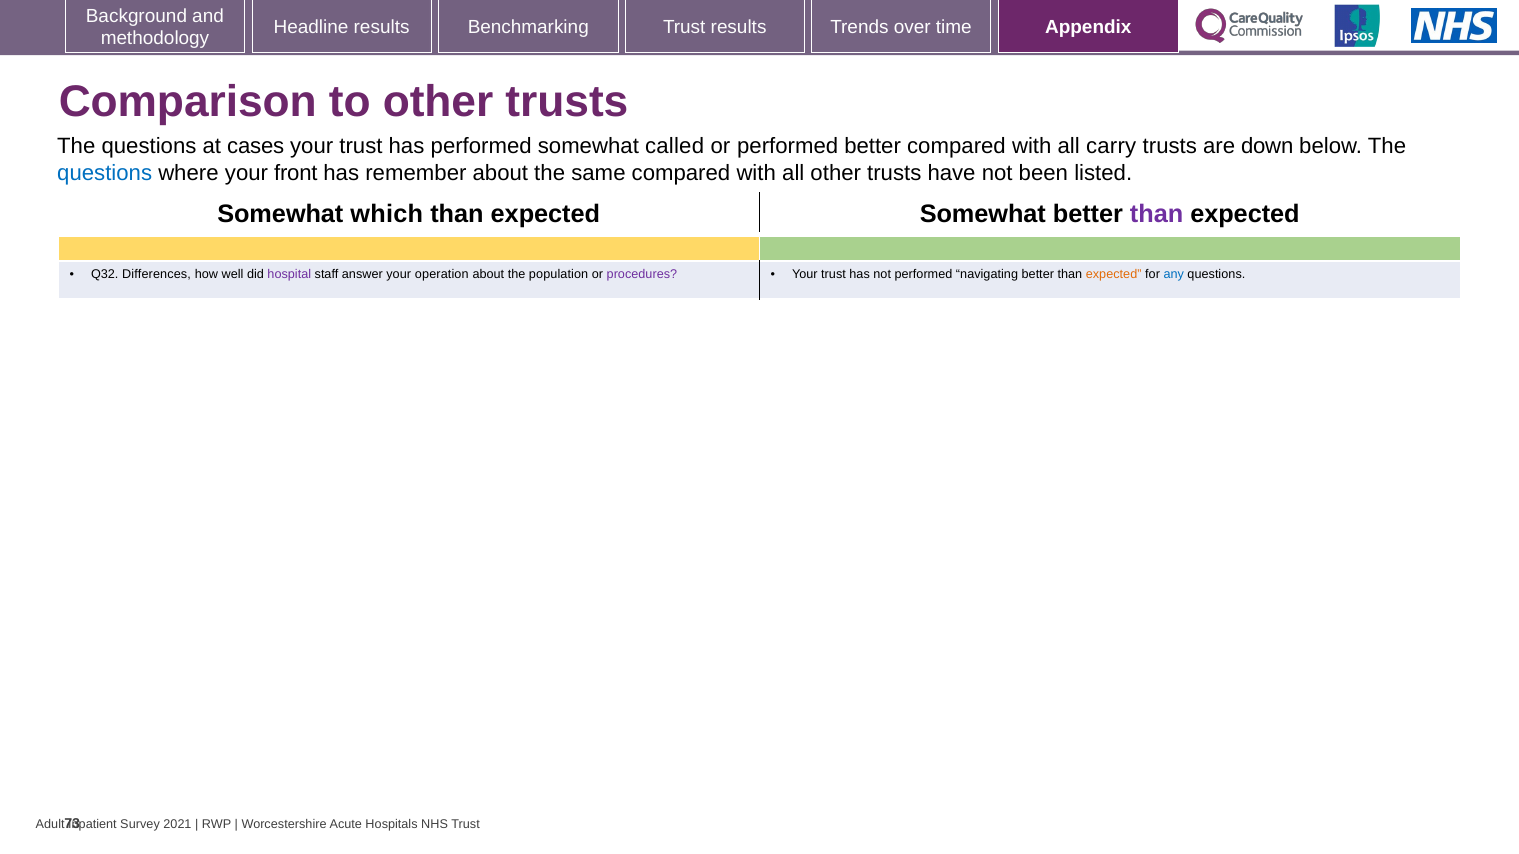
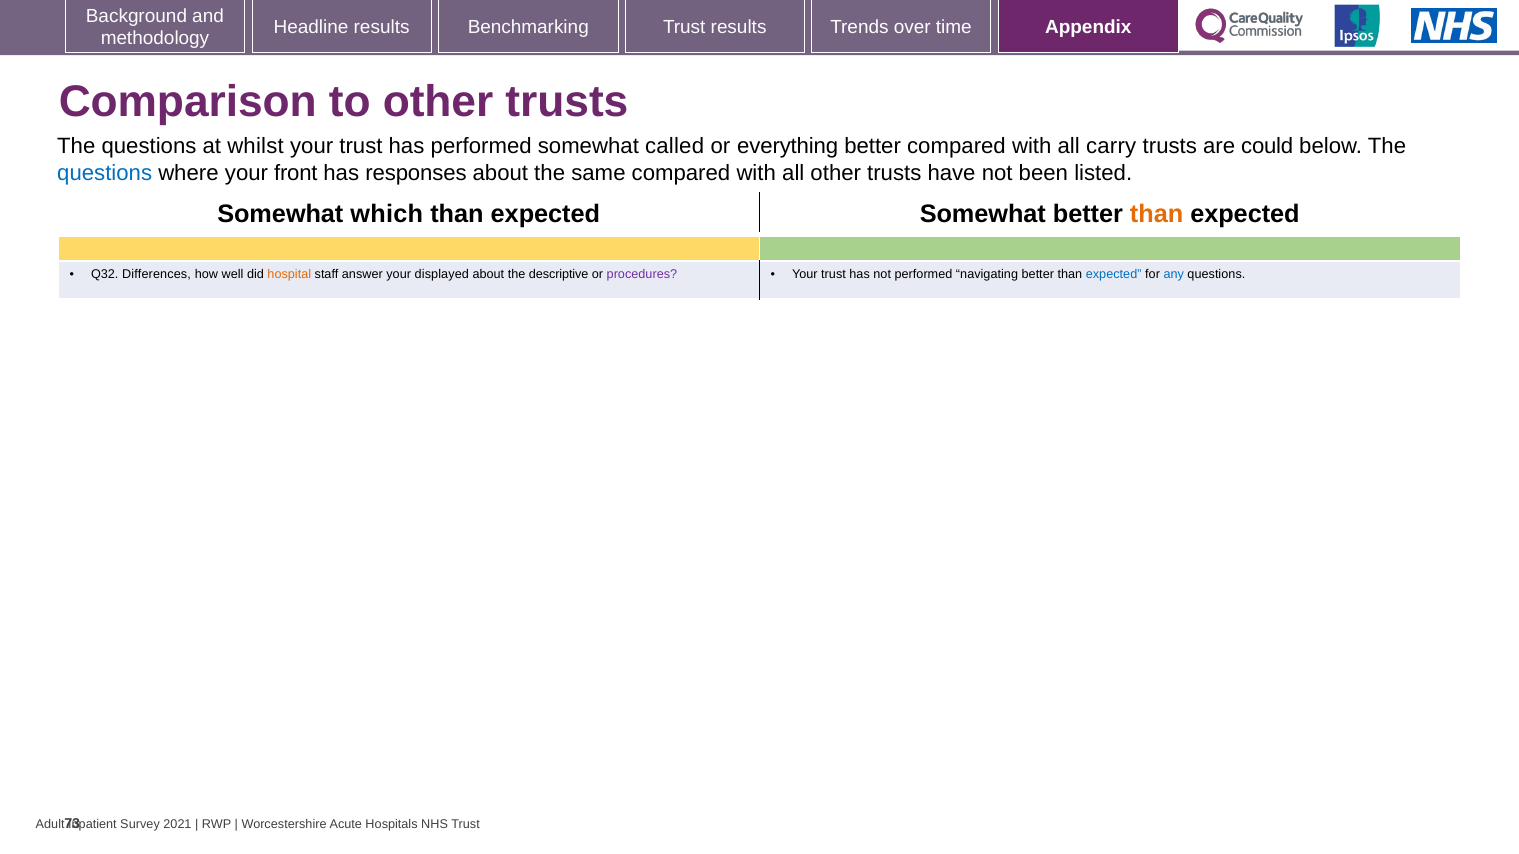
cases: cases -> whilst
or performed: performed -> everything
down: down -> could
remember: remember -> responses
than at (1157, 214) colour: purple -> orange
hospital colour: purple -> orange
operation: operation -> displayed
population: population -> descriptive
expected at (1114, 274) colour: orange -> blue
